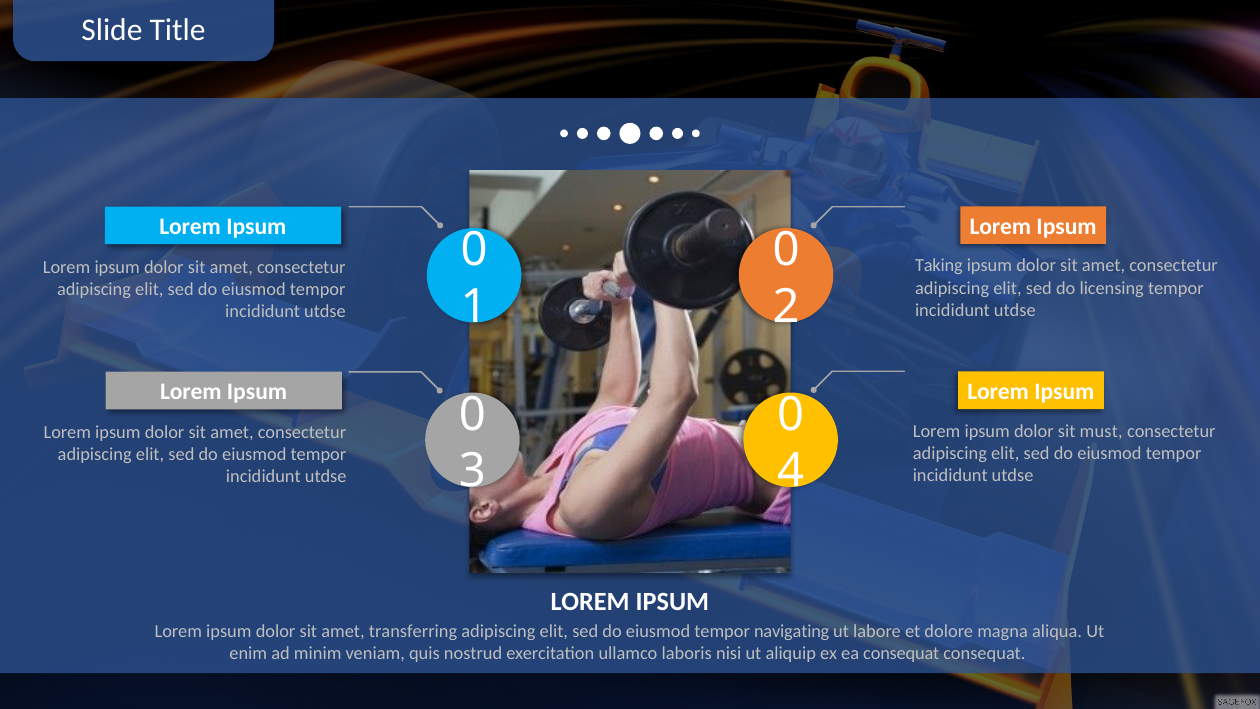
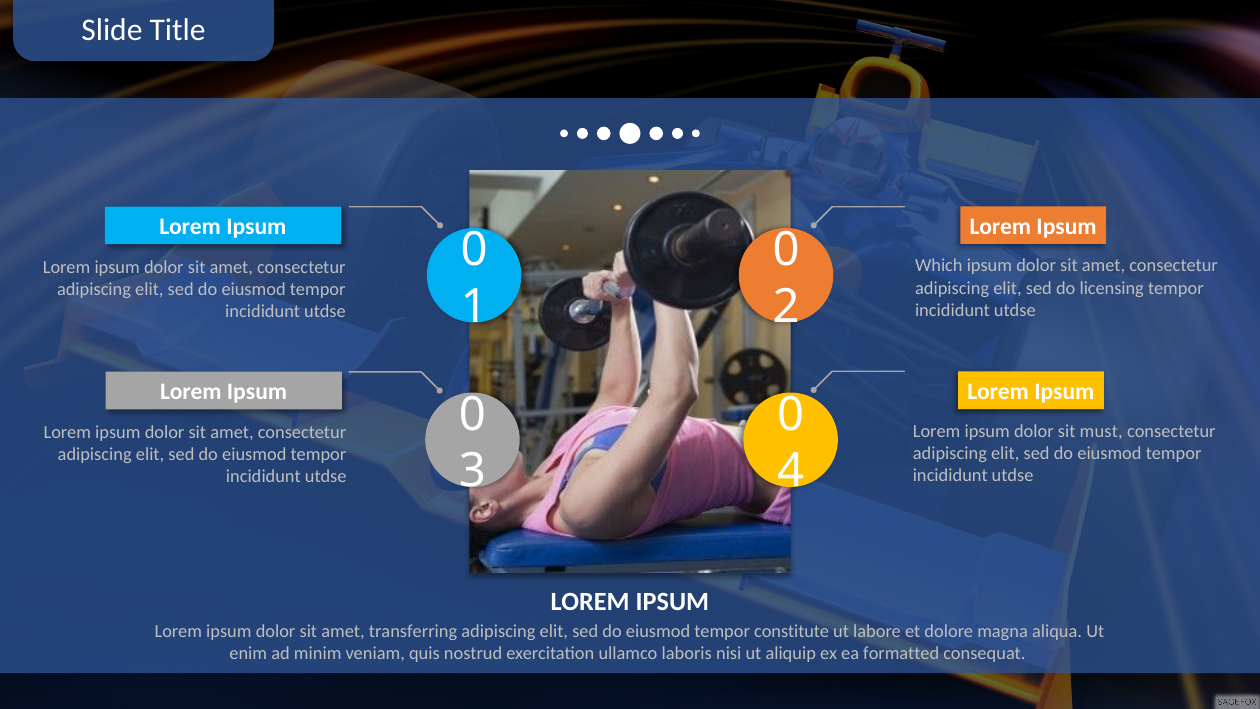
Taking: Taking -> Which
navigating: navigating -> constitute
ea consequat: consequat -> formatted
